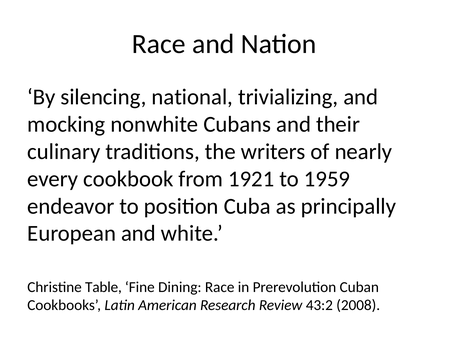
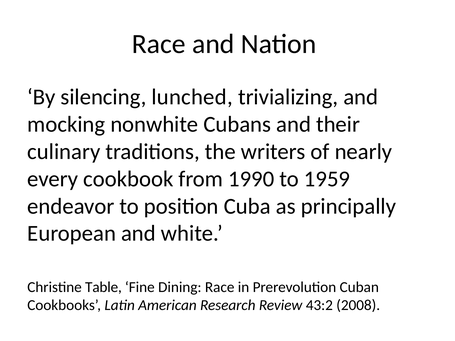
national: national -> lunched
1921: 1921 -> 1990
